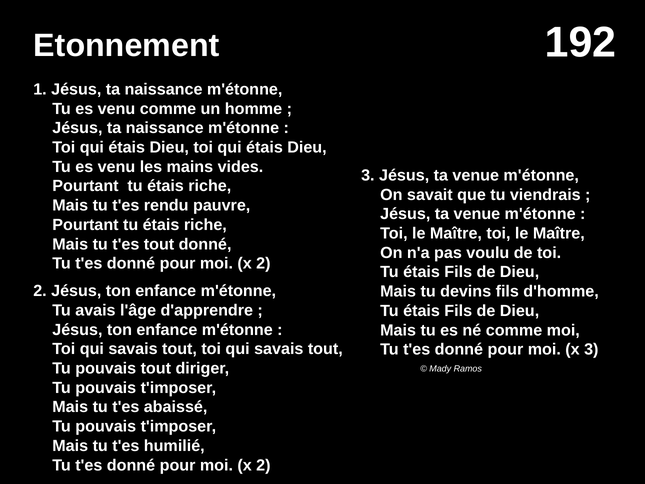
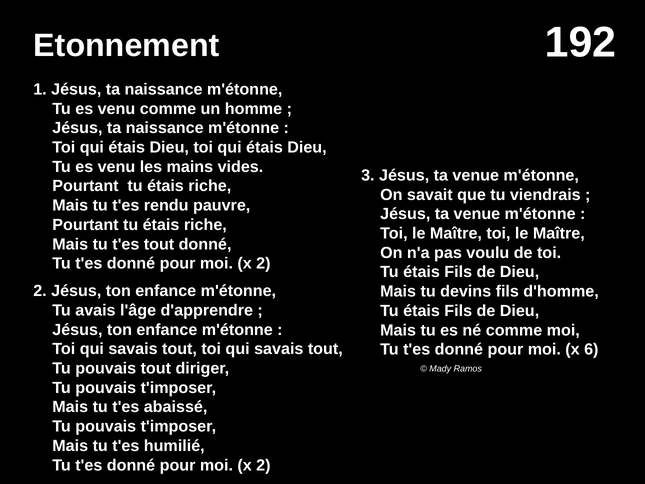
x 3: 3 -> 6
